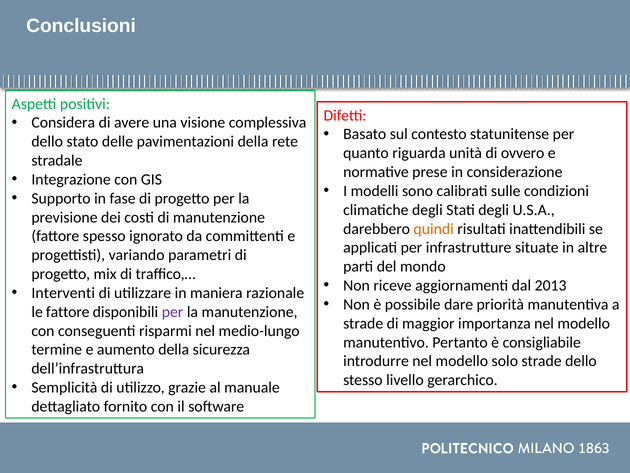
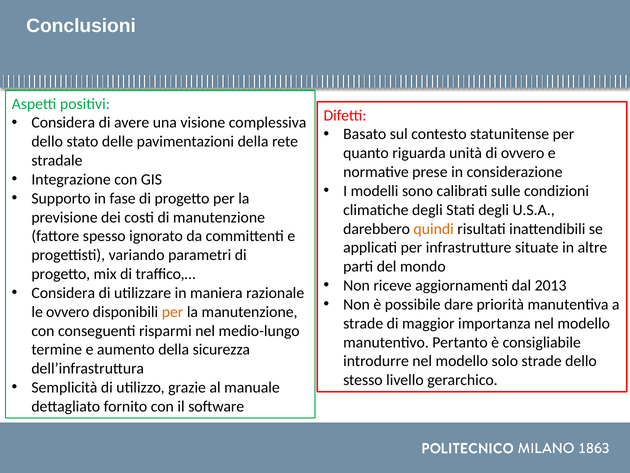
Interventi at (63, 293): Interventi -> Considera
le fattore: fattore -> ovvero
per at (173, 312) colour: purple -> orange
